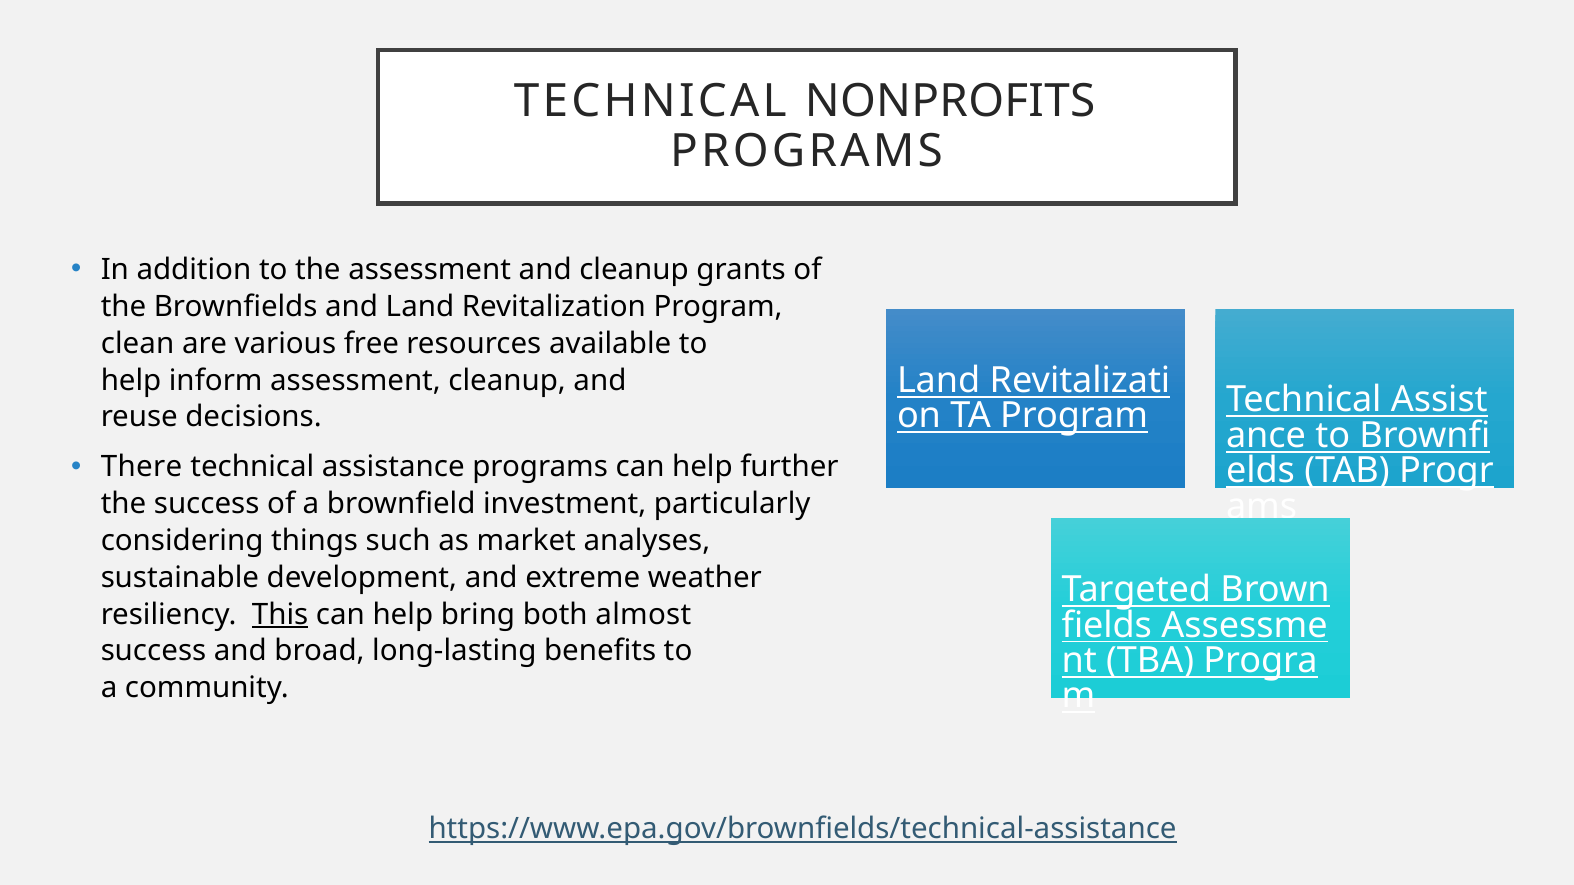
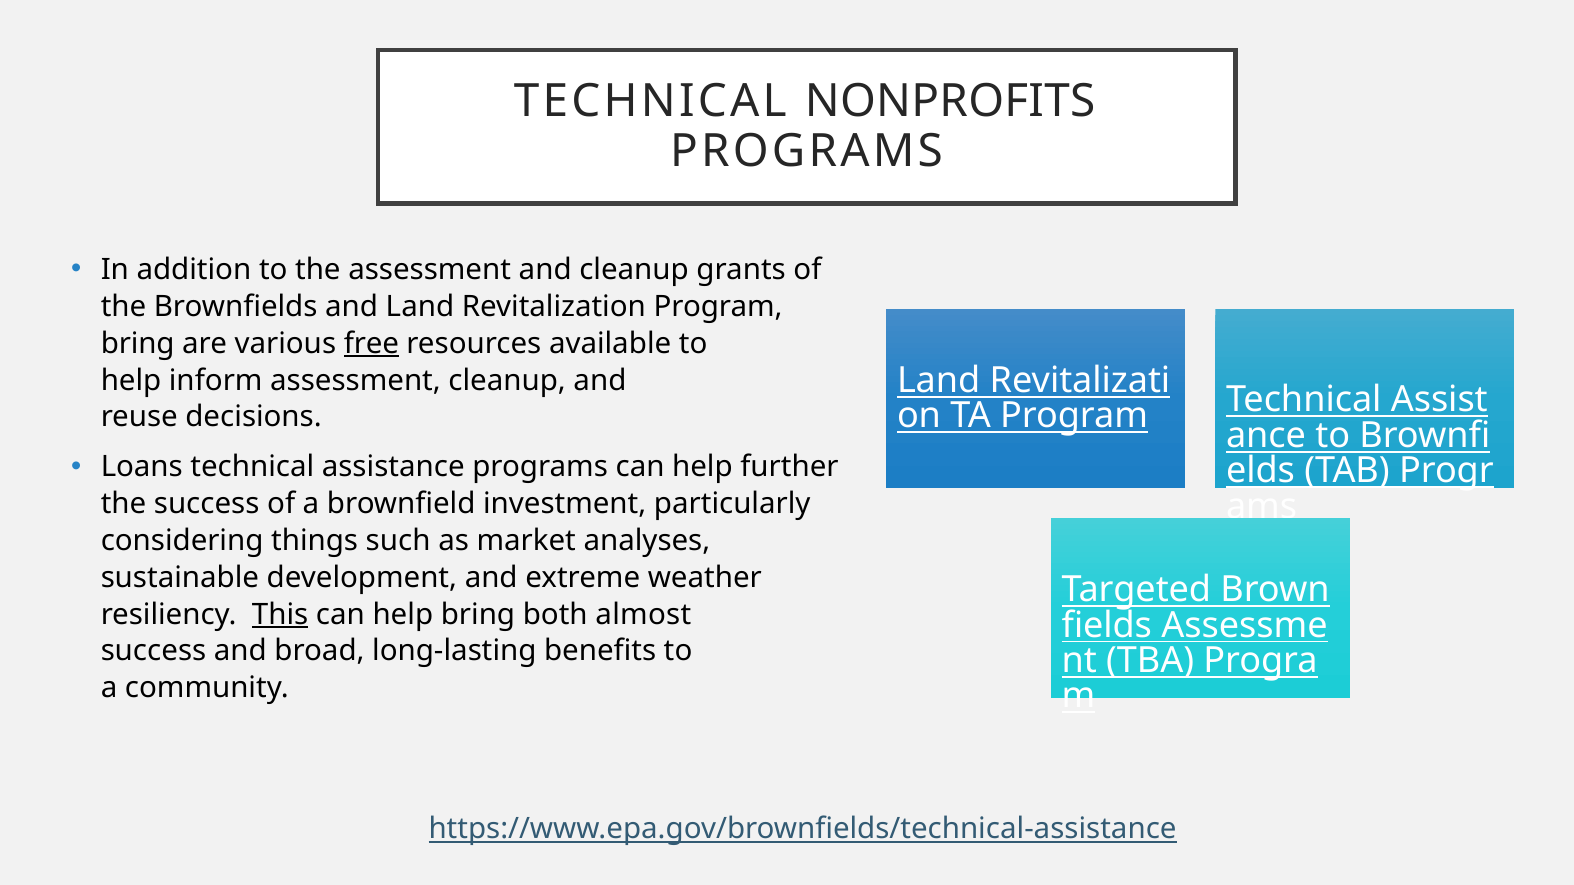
clean at (138, 344): clean -> bring
free underline: none -> present
There: There -> Loans
